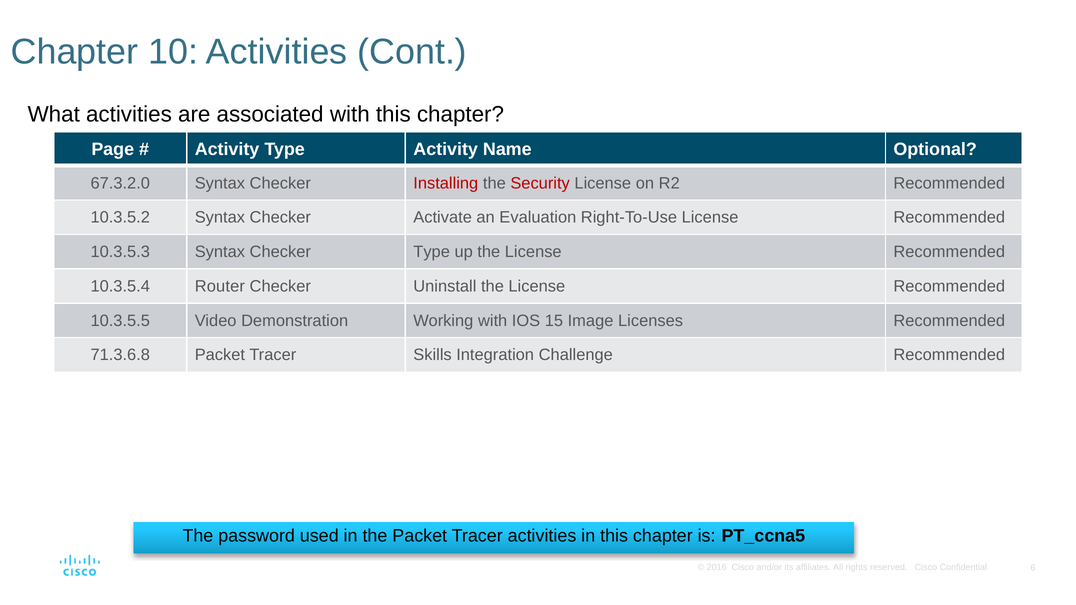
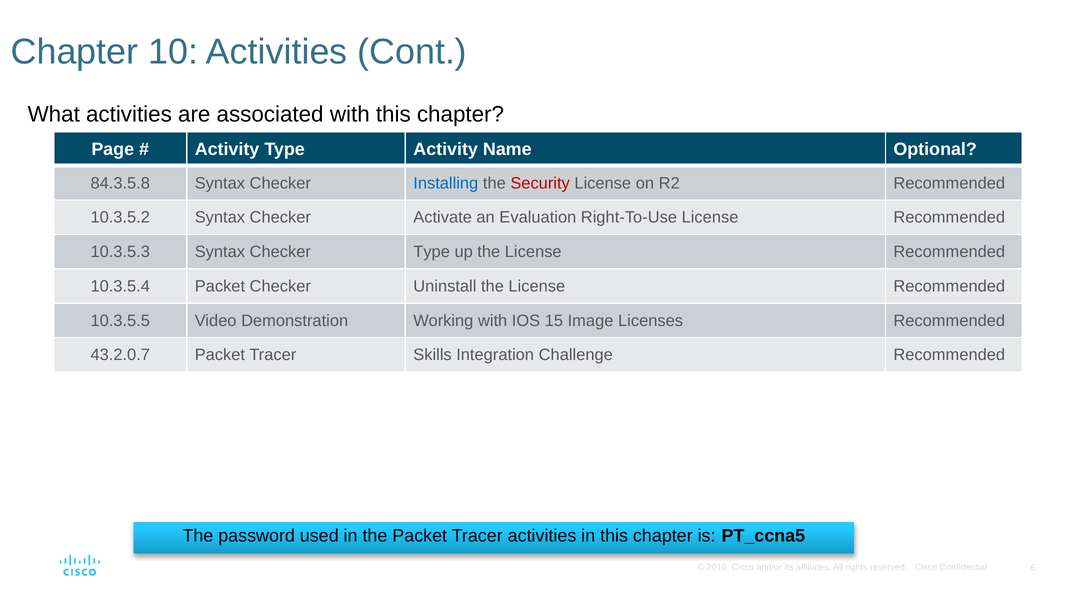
67.3.2.0: 67.3.2.0 -> 84.3.5.8
Installing colour: red -> blue
10.3.5.4 Router: Router -> Packet
71.3.6.8: 71.3.6.8 -> 43.2.0.7
